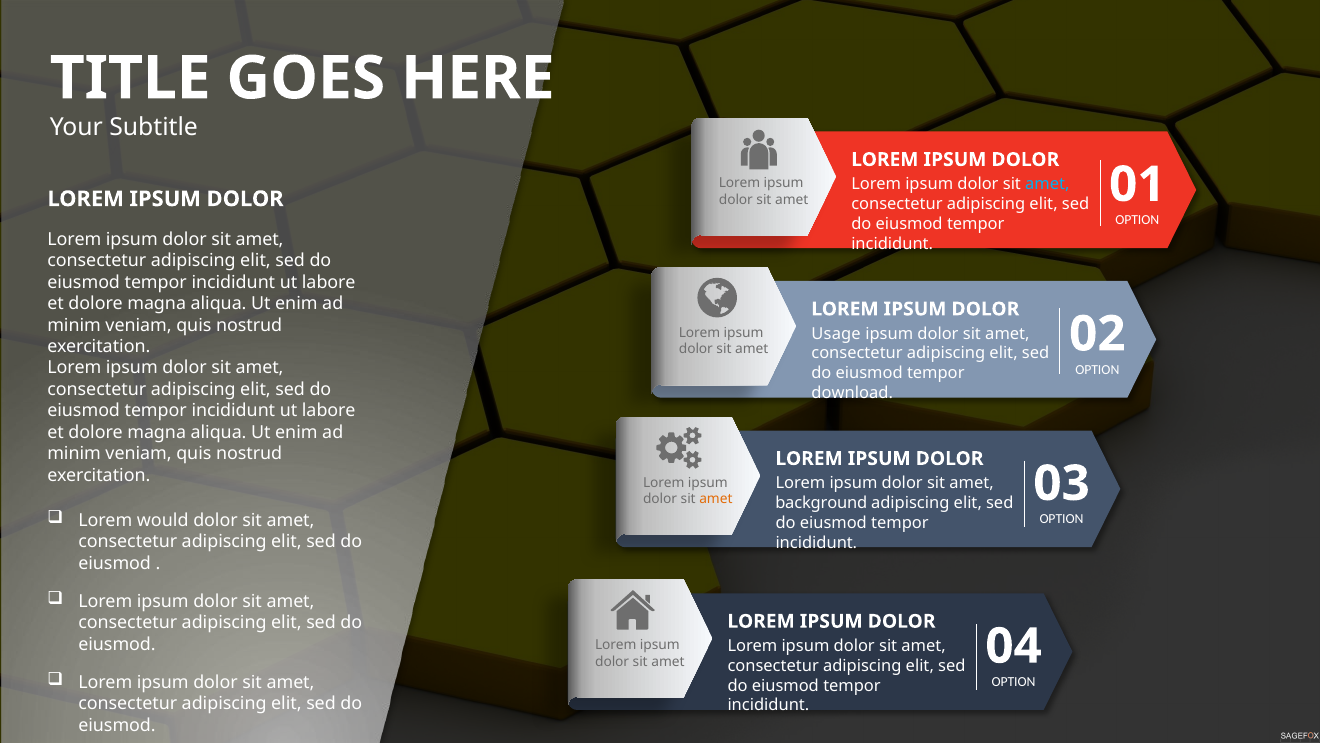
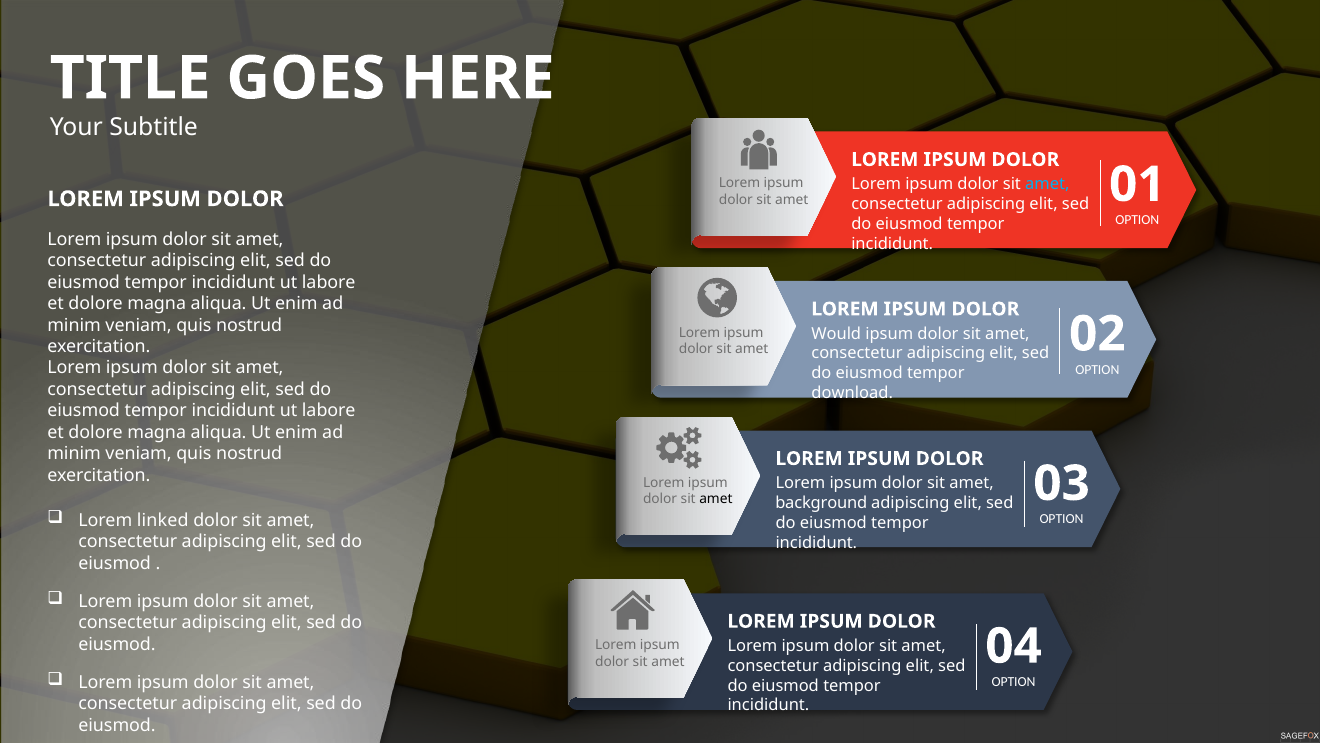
Usage: Usage -> Would
amet at (716, 499) colour: orange -> black
would: would -> linked
